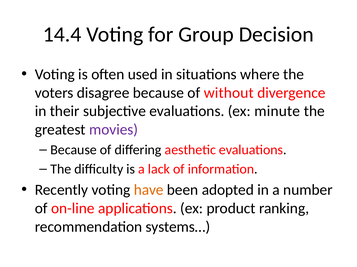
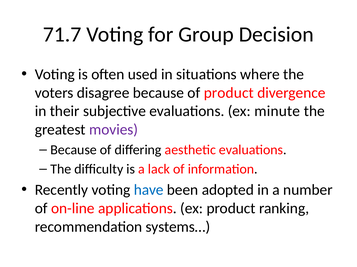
14.4: 14.4 -> 71.7
of without: without -> product
have colour: orange -> blue
